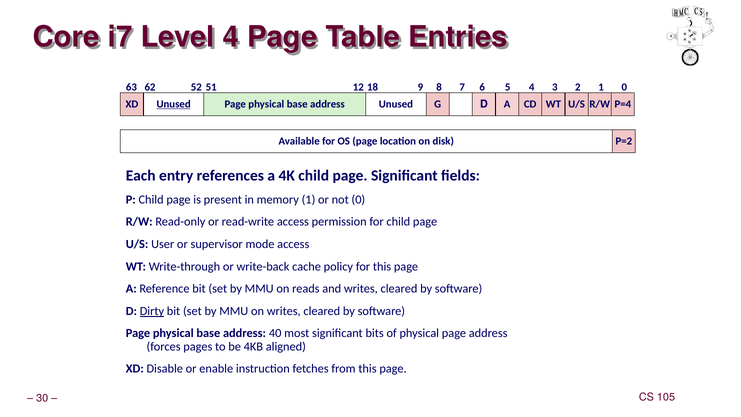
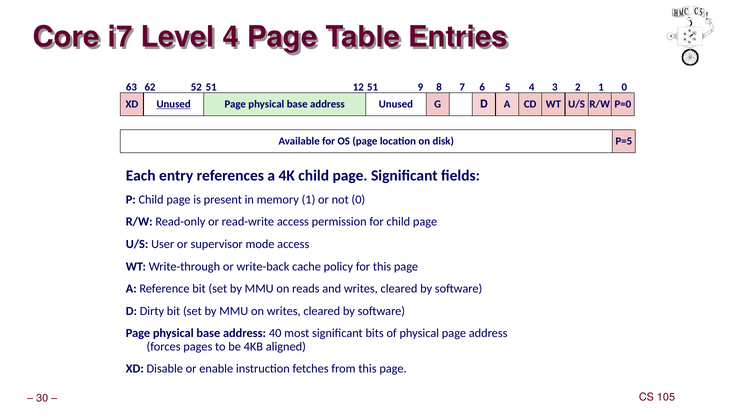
12 18: 18 -> 51
P=4: P=4 -> P=0
P=2: P=2 -> P=5
Dirty underline: present -> none
